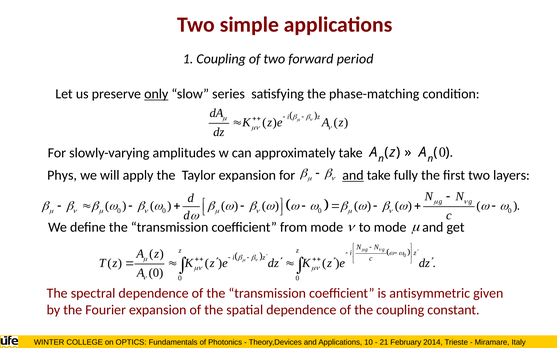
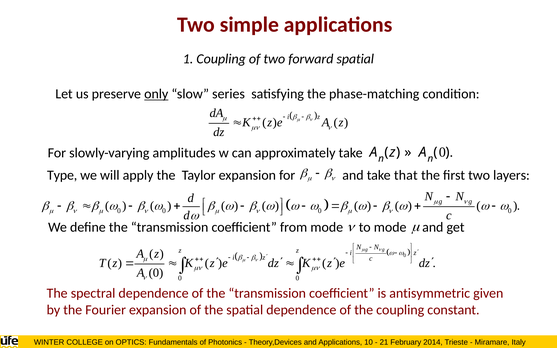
forward period: period -> spatial
Phys: Phys -> Type
and at (353, 175) underline: present -> none
fully: fully -> that
